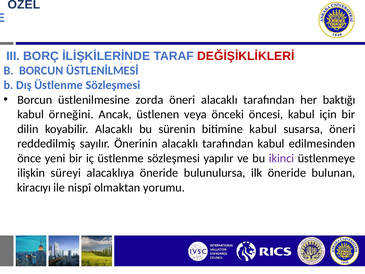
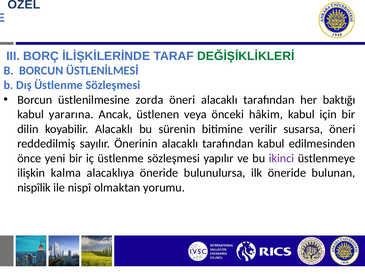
DEĞİŞİKLİKLERİ at (246, 56) colour: red -> green
örneğini: örneğini -> yararına
öncesi: öncesi -> hâkim
bitimine kabul: kabul -> verilir
süreyi: süreyi -> kalma
kiracıyı: kiracıyı -> nispîlik
